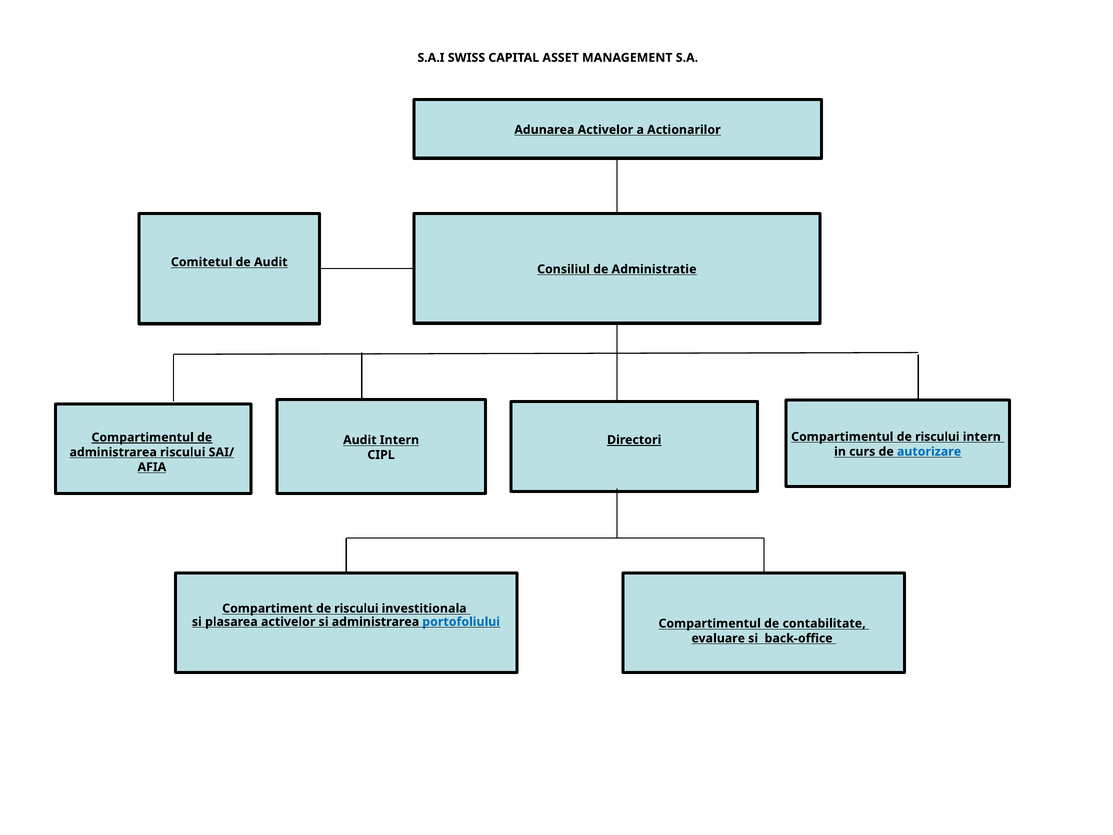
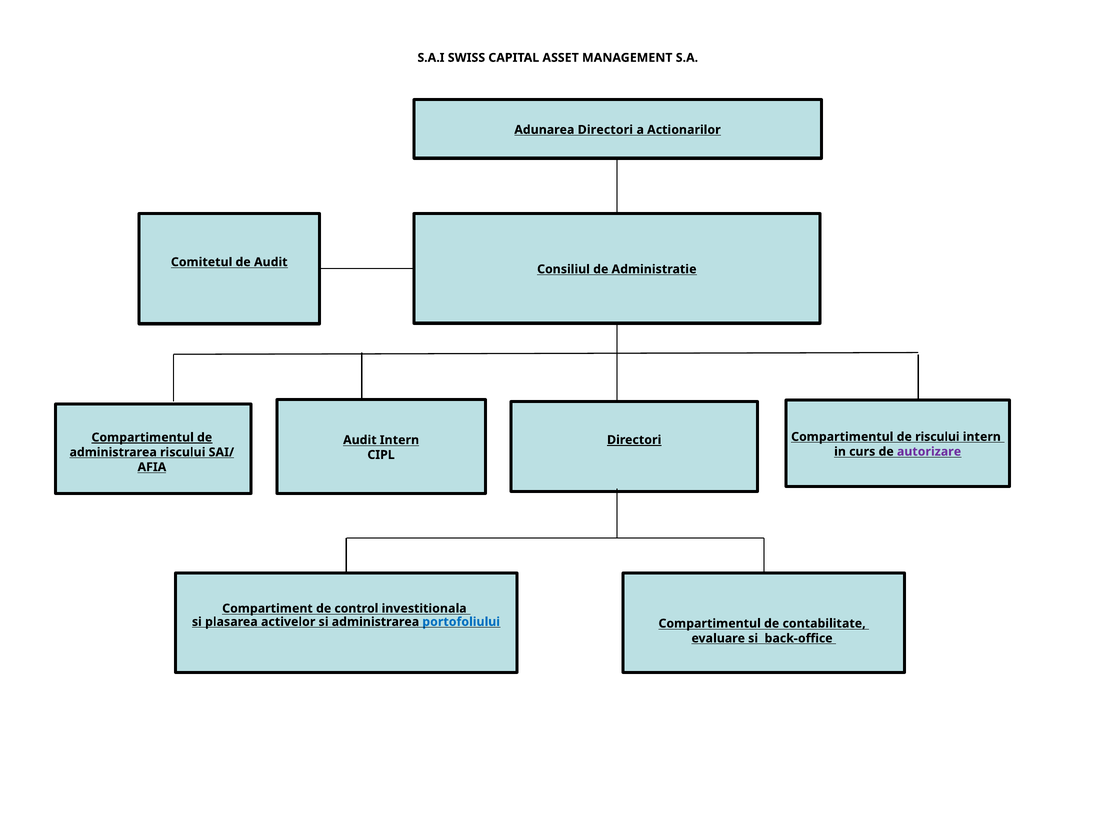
Adunarea Activelor: Activelor -> Directori
autorizare colour: blue -> purple
Compartiment de riscului: riscului -> control
